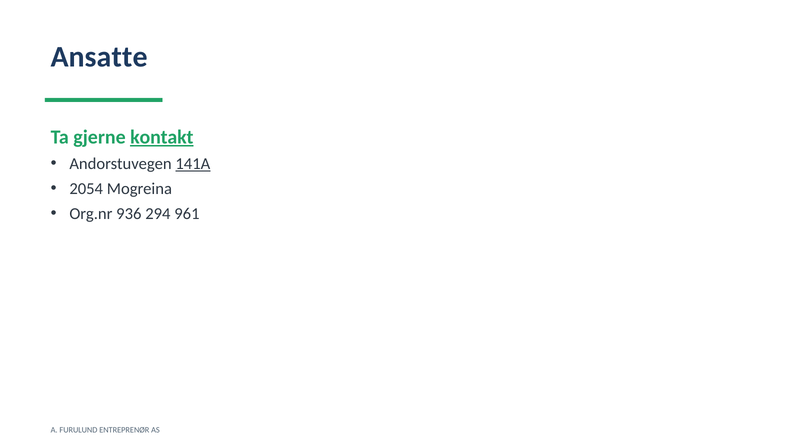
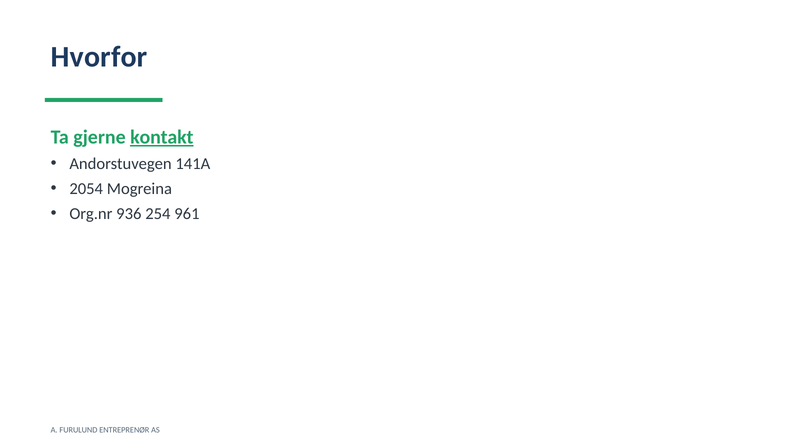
Ansatte: Ansatte -> Hvorfor
141A underline: present -> none
294: 294 -> 254
